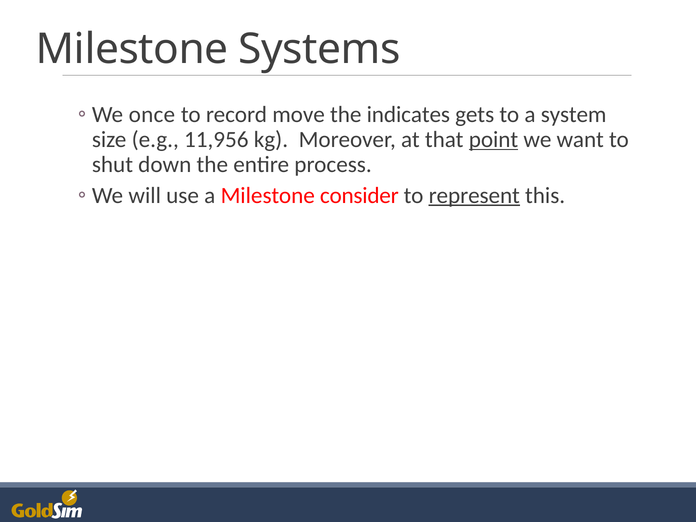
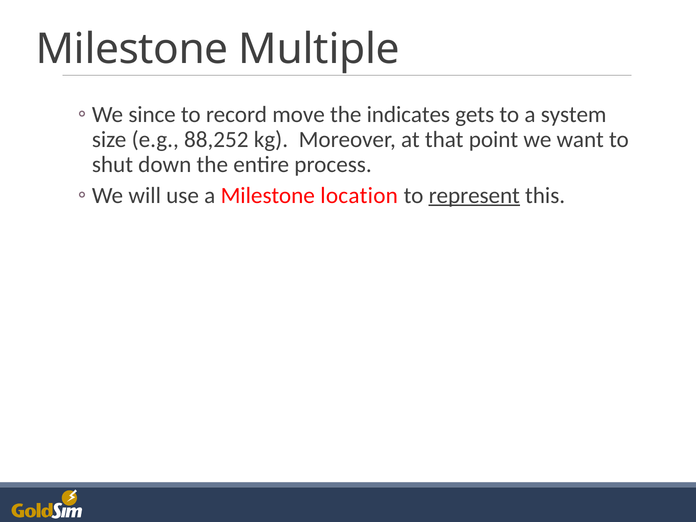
Systems: Systems -> Multiple
once: once -> since
11,956: 11,956 -> 88,252
point underline: present -> none
consider: consider -> location
